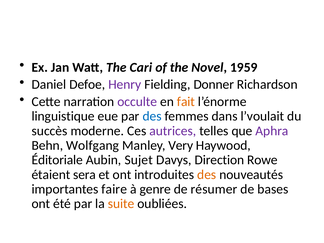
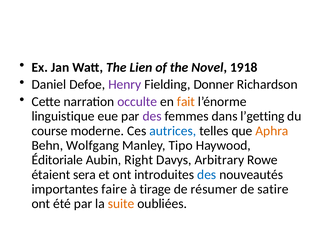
Cari: Cari -> Lien
1959: 1959 -> 1918
des at (152, 116) colour: blue -> purple
l’voulait: l’voulait -> l’getting
succès: succès -> course
autrices colour: purple -> blue
Aphra colour: purple -> orange
Very: Very -> Tipo
Sujet: Sujet -> Right
Direction: Direction -> Arbitrary
des at (207, 175) colour: orange -> blue
genre: genre -> tirage
bases: bases -> satire
